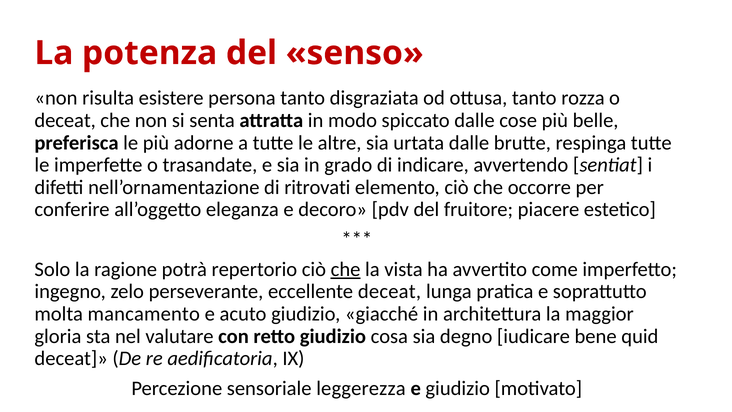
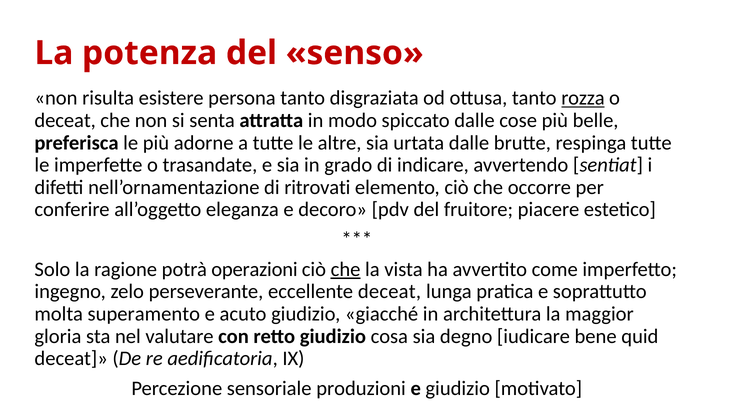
rozza underline: none -> present
repertorio: repertorio -> operazioni
mancamento: mancamento -> superamento
leggerezza: leggerezza -> produzioni
